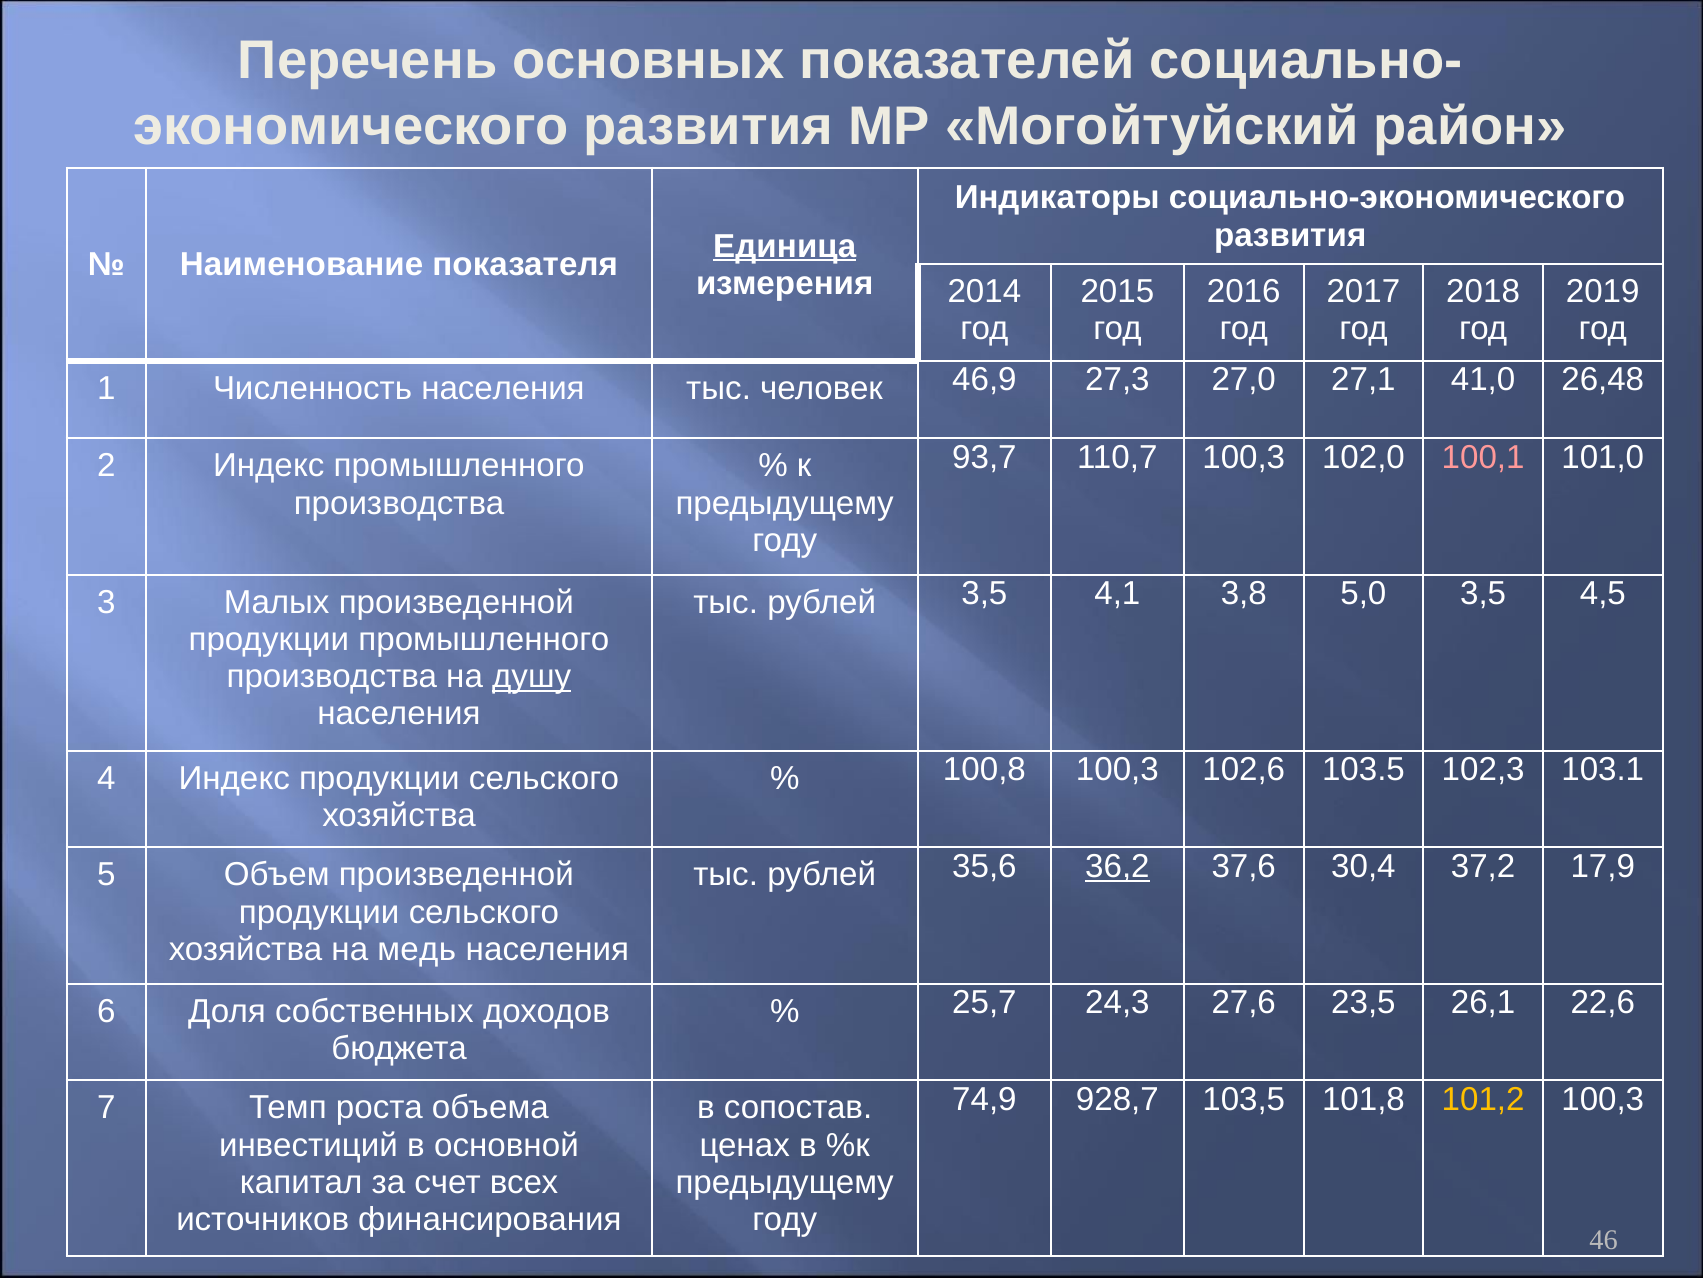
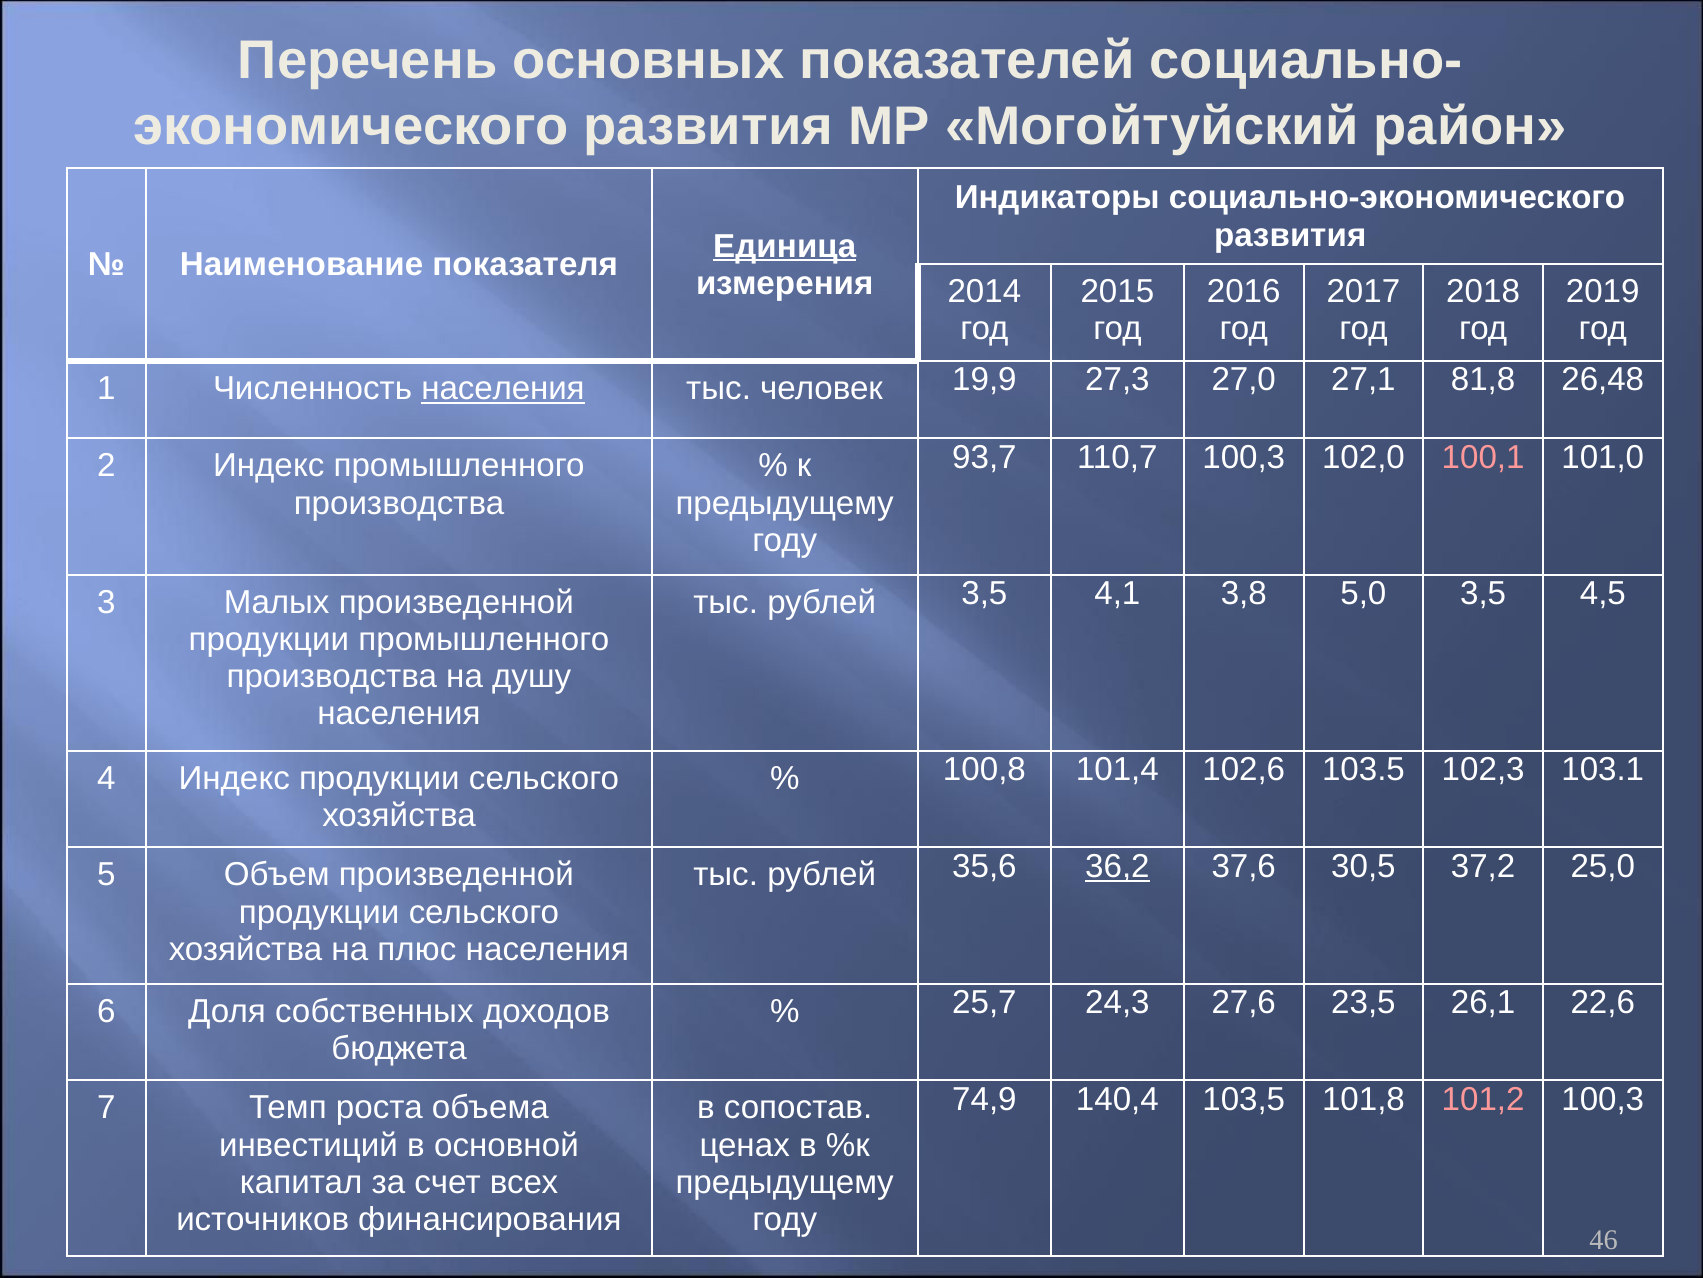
населения at (503, 388) underline: none -> present
46,9: 46,9 -> 19,9
41,0: 41,0 -> 81,8
душу underline: present -> none
100,8 100,3: 100,3 -> 101,4
30,4: 30,4 -> 30,5
17,9: 17,9 -> 25,0
медь: медь -> плюс
928,7: 928,7 -> 140,4
101,2 colour: yellow -> pink
